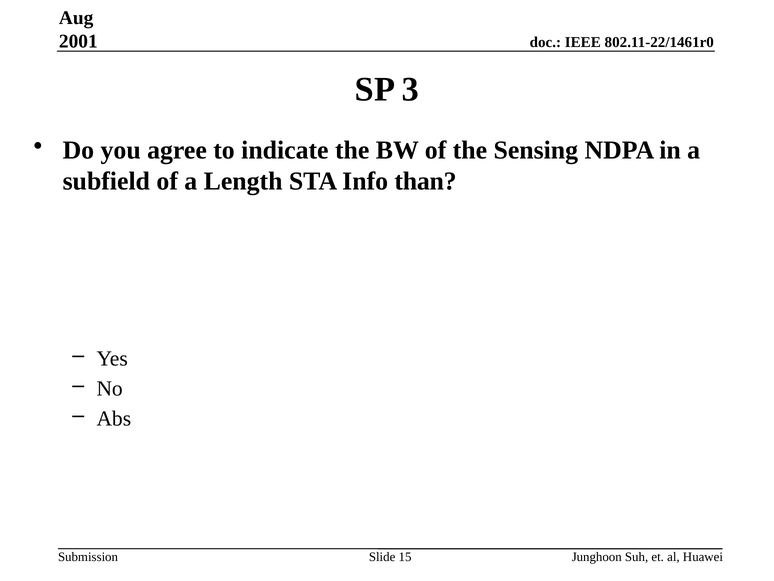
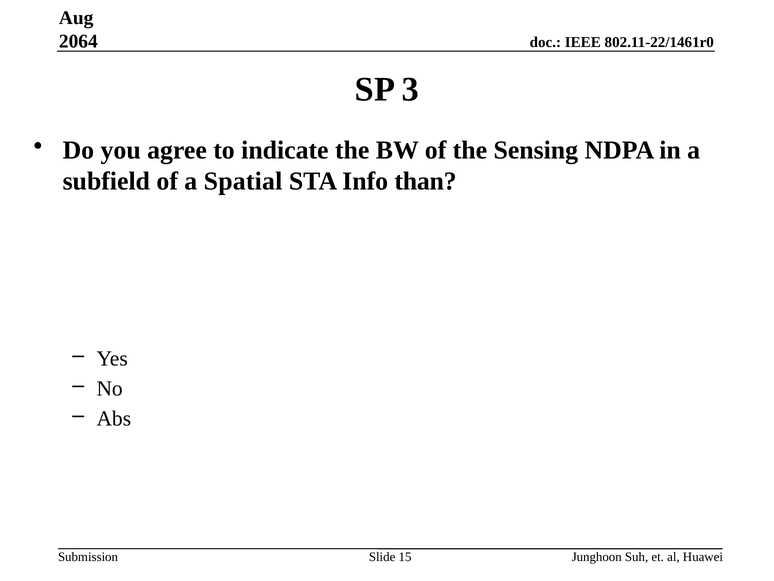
2001: 2001 -> 2064
Length: Length -> Spatial
